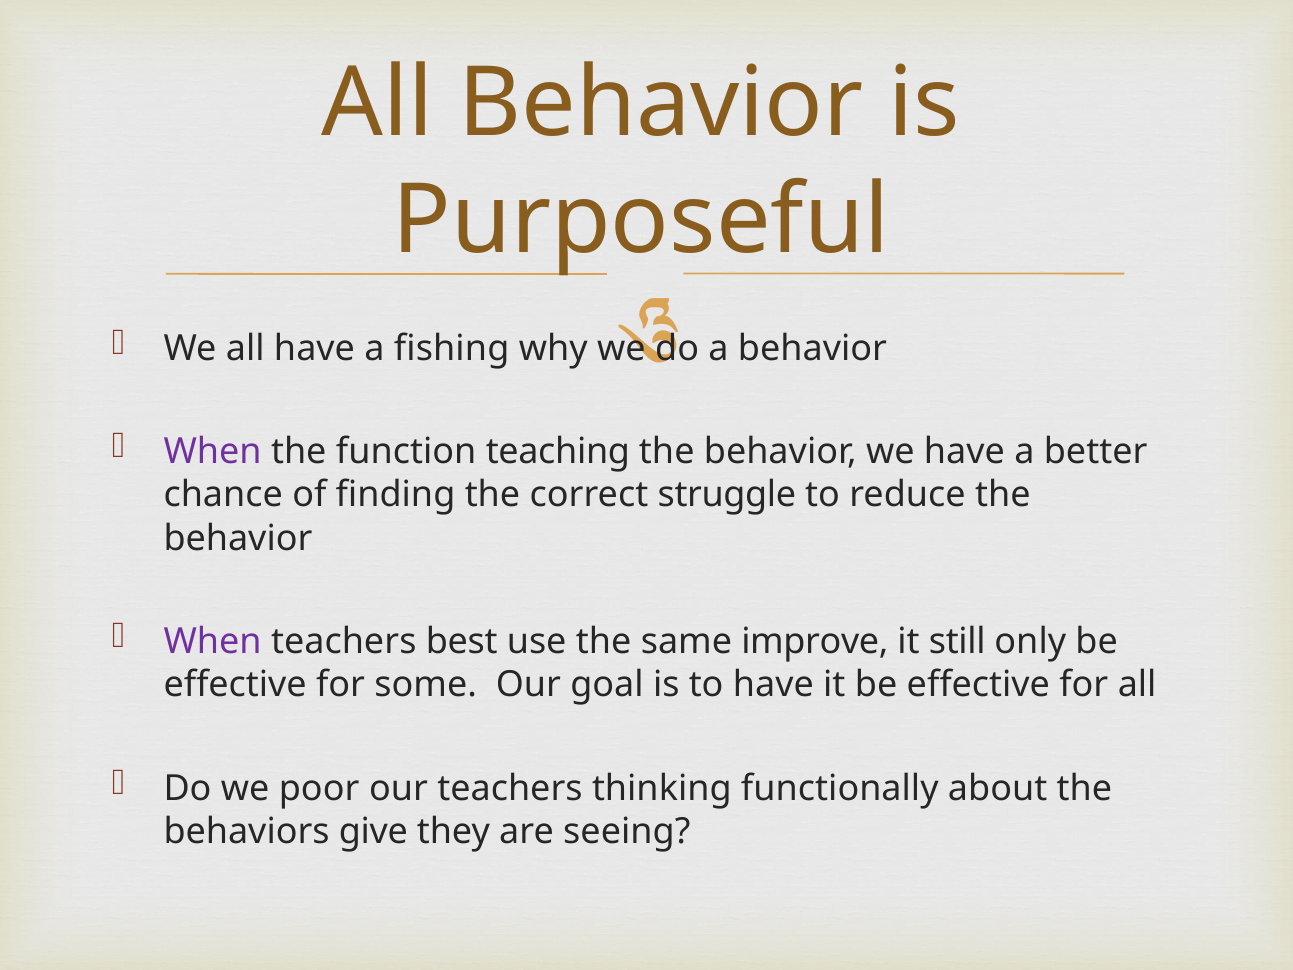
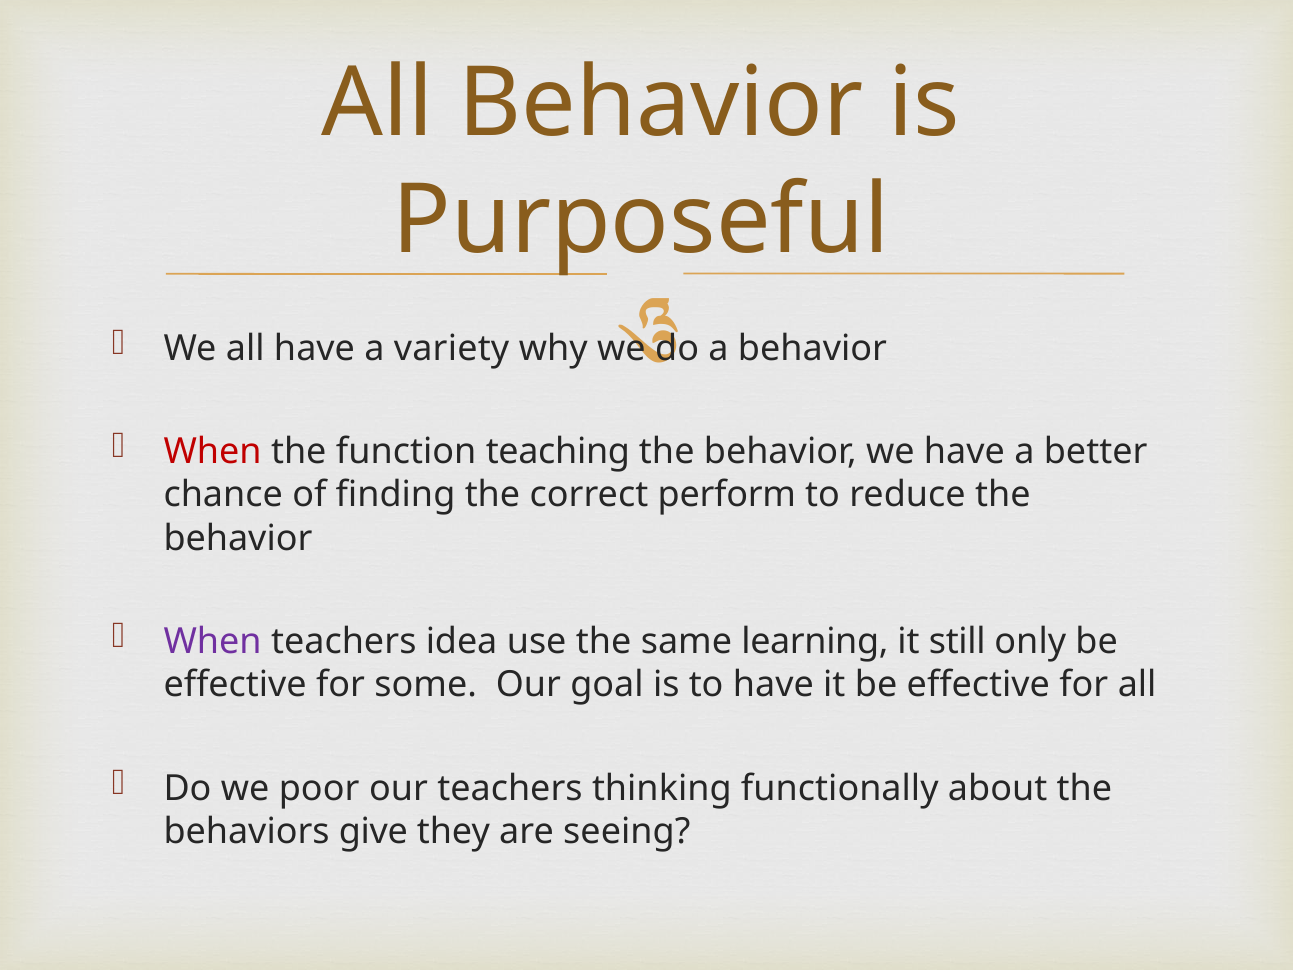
fishing: fishing -> variety
When at (213, 452) colour: purple -> red
struggle: struggle -> perform
best: best -> idea
improve: improve -> learning
